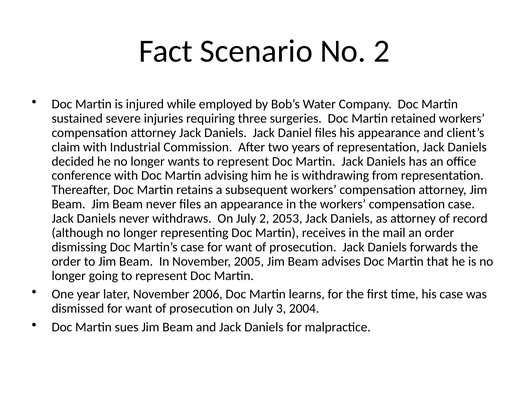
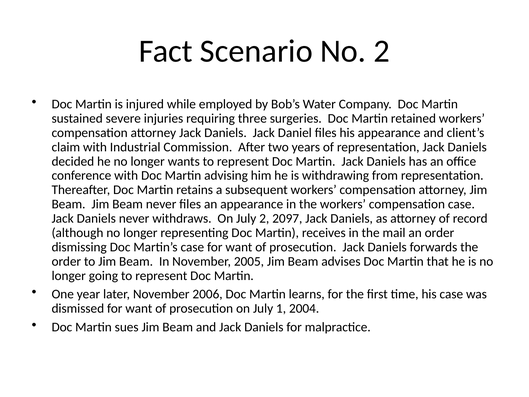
2053: 2053 -> 2097
3: 3 -> 1
